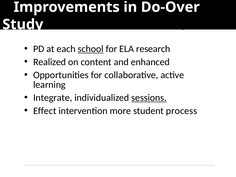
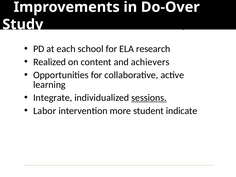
school underline: present -> none
enhanced: enhanced -> achievers
Effect: Effect -> Labor
process: process -> indicate
